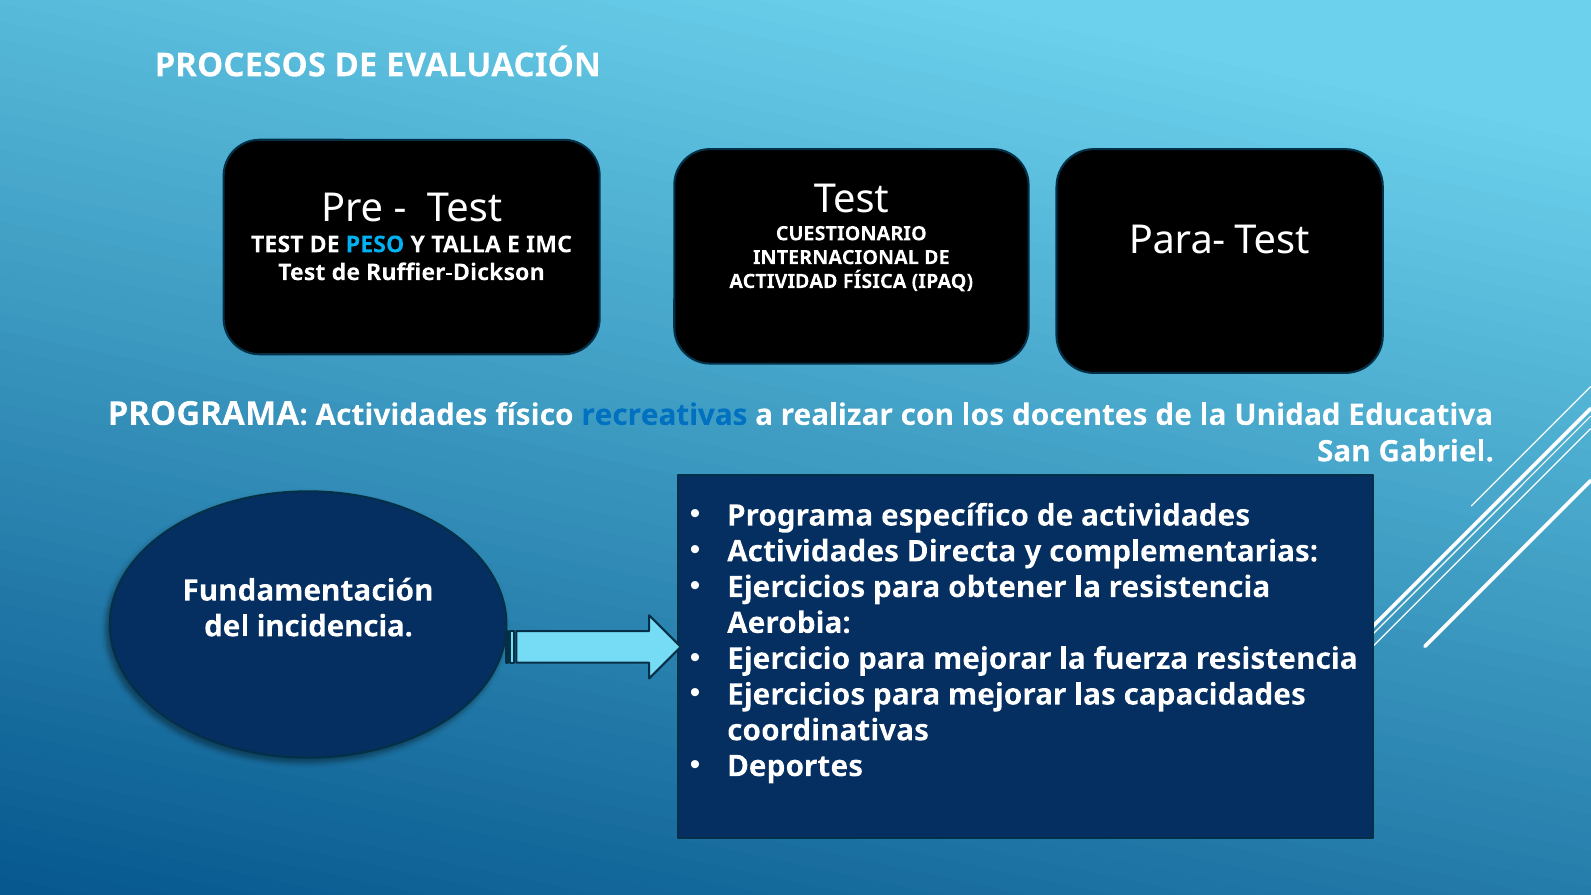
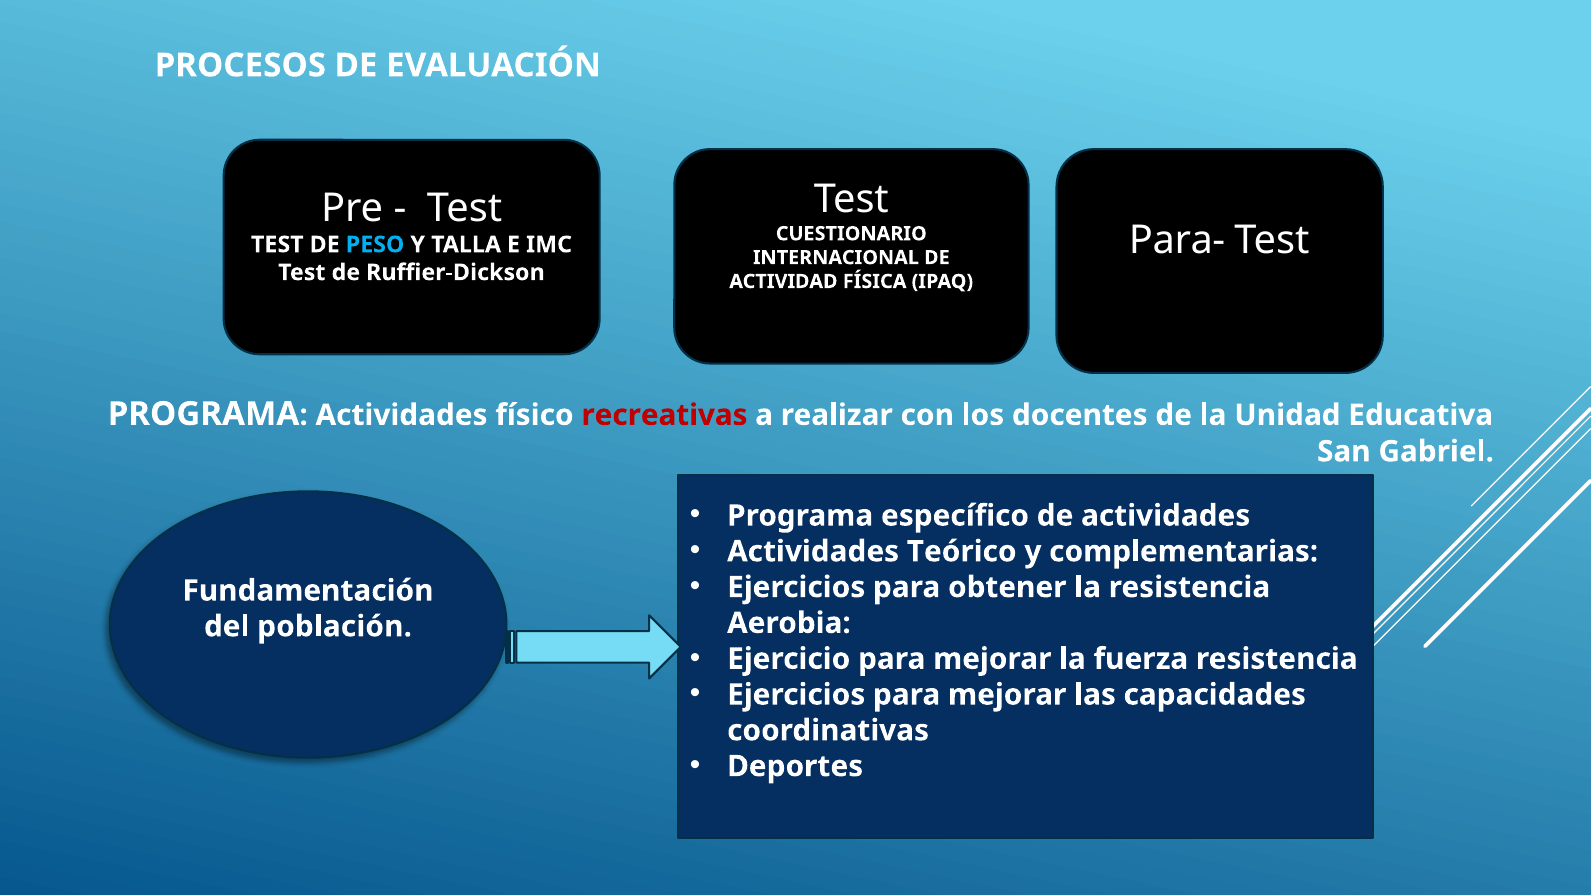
recreativas colour: blue -> red
Directa: Directa -> Teórico
incidencia: incidencia -> población
